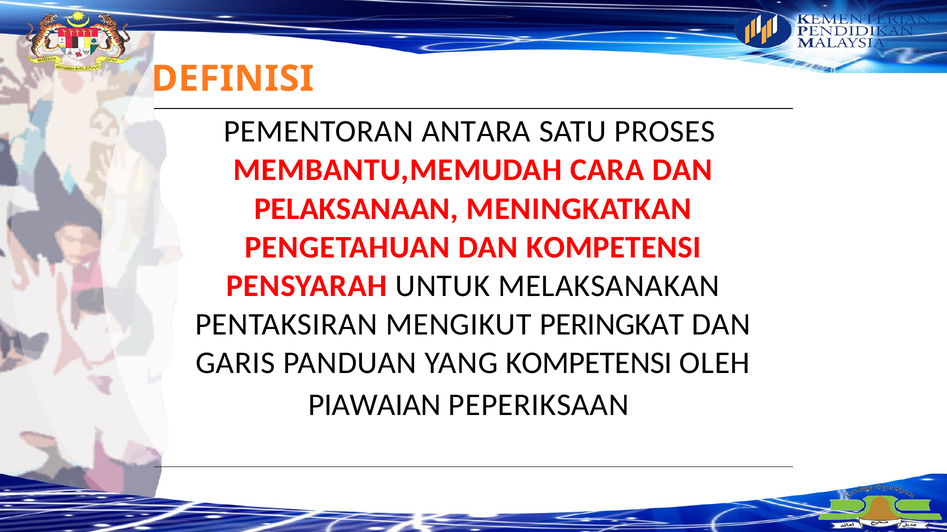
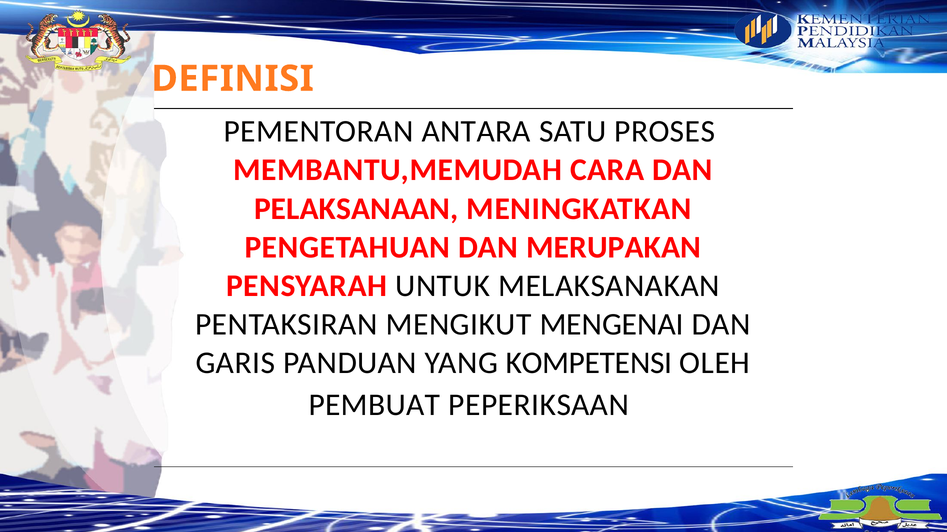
DAN KOMPETENSI: KOMPETENSI -> MERUPAKAN
PERINGKAT: PERINGKAT -> MENGENAI
PIAWAIAN: PIAWAIAN -> PEMBUAT
